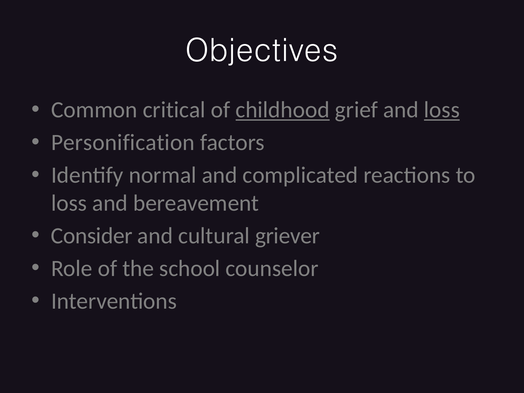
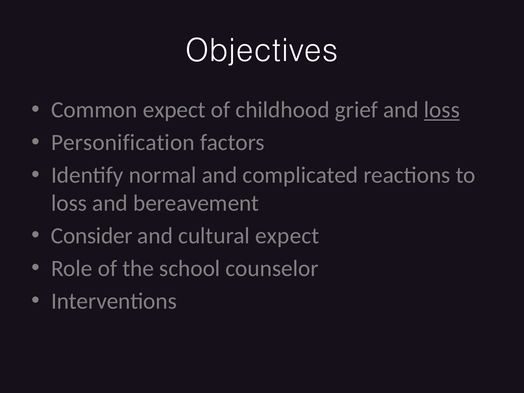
Common critical: critical -> expect
childhood underline: present -> none
cultural griever: griever -> expect
